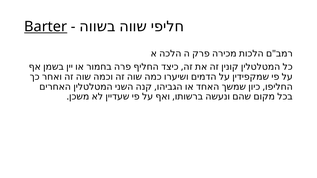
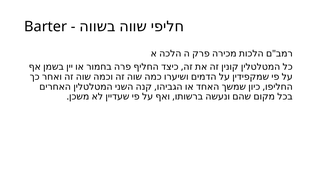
Barter underline: present -> none
